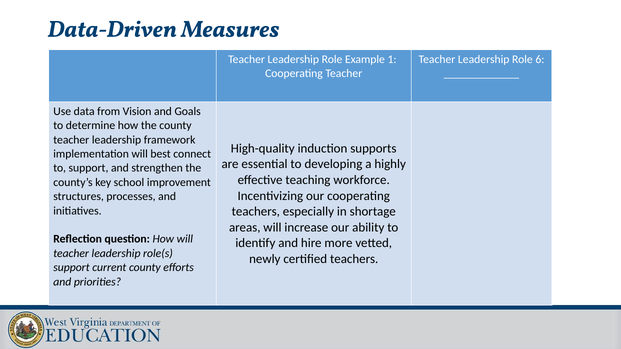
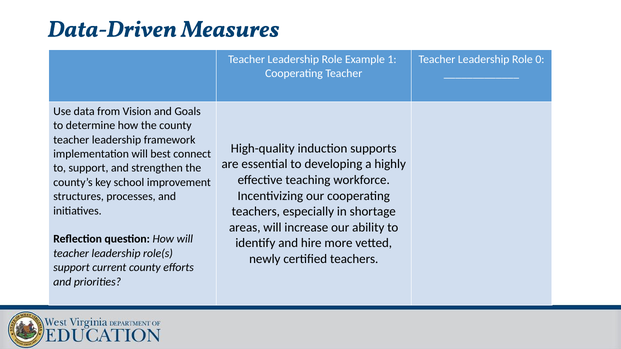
6: 6 -> 0
